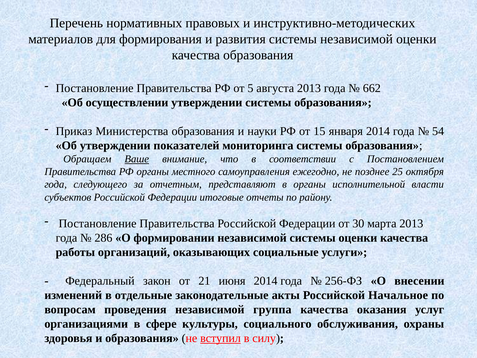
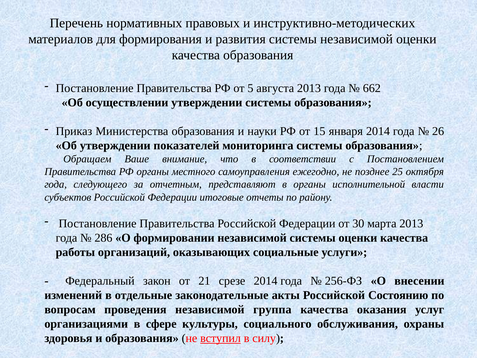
54: 54 -> 26
Ваше underline: present -> none
июня: июня -> срезе
Начальное: Начальное -> Состоянию
